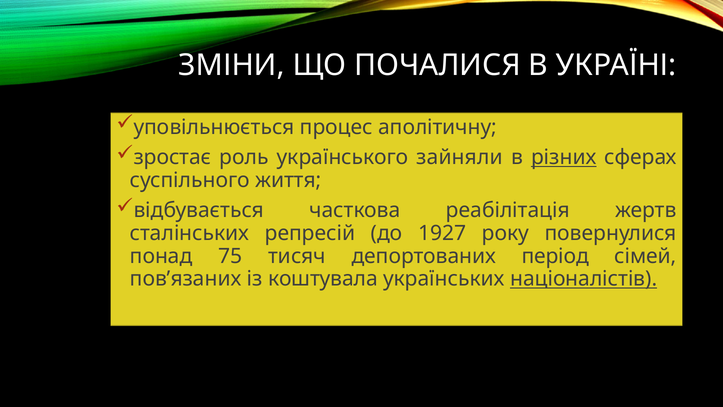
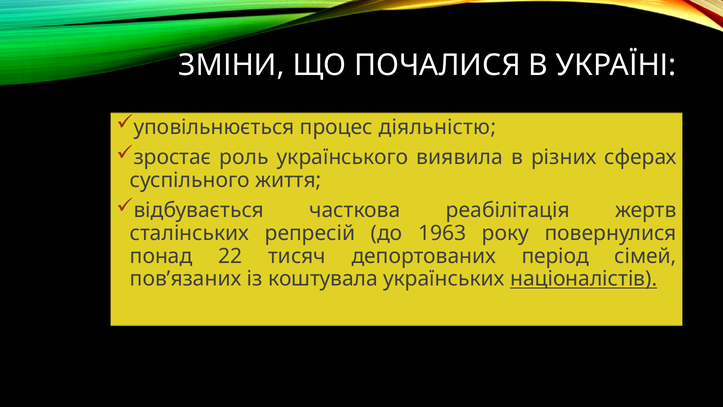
аполітичну: аполітичну -> діяльністю
зайняли: зайняли -> виявила
різних underline: present -> none
1927: 1927 -> 1963
75: 75 -> 22
